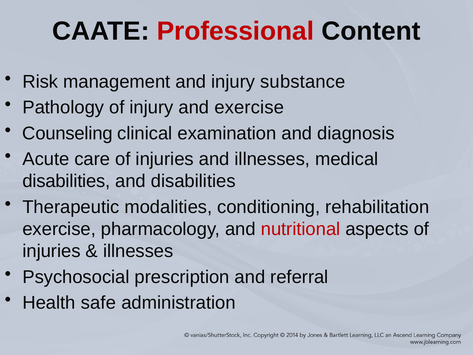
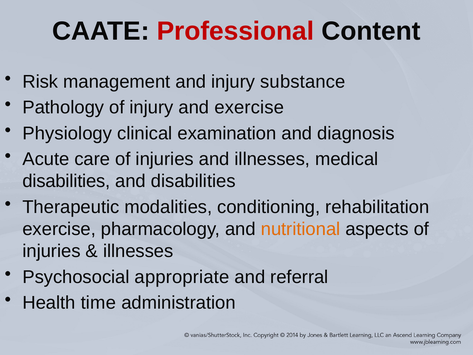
Counseling: Counseling -> Physiology
nutritional colour: red -> orange
prescription: prescription -> appropriate
safe: safe -> time
